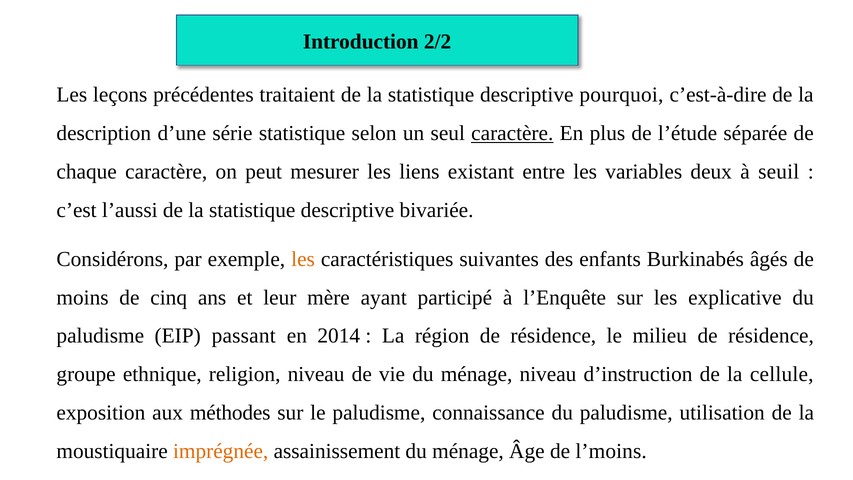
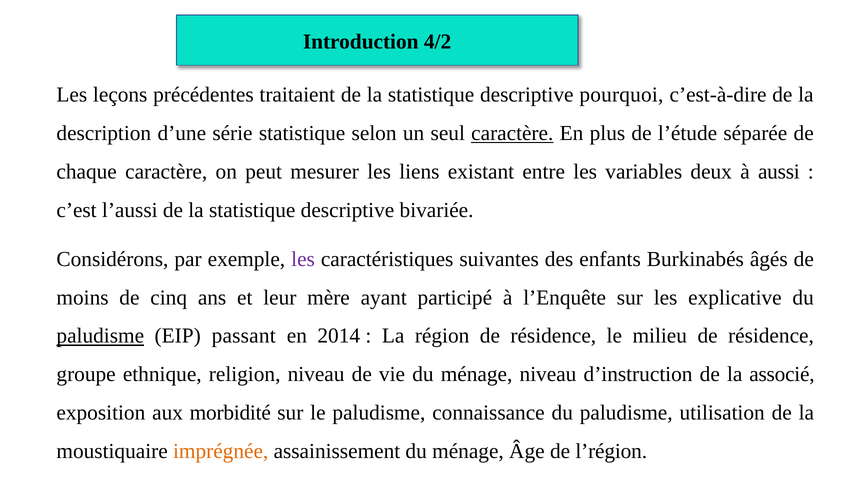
2/2: 2/2 -> 4/2
seuil: seuil -> aussi
les at (303, 259) colour: orange -> purple
paludisme at (100, 336) underline: none -> present
cellule: cellule -> associé
méthodes: méthodes -> morbidité
l’moins: l’moins -> l’région
